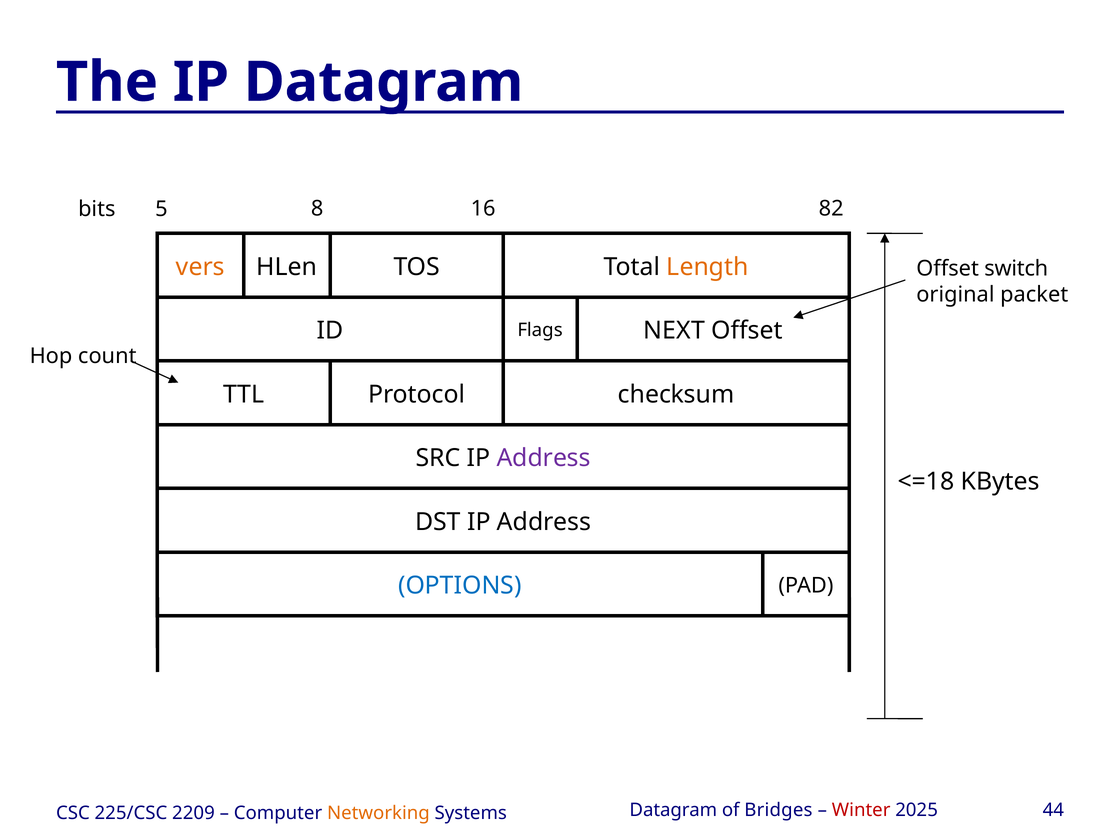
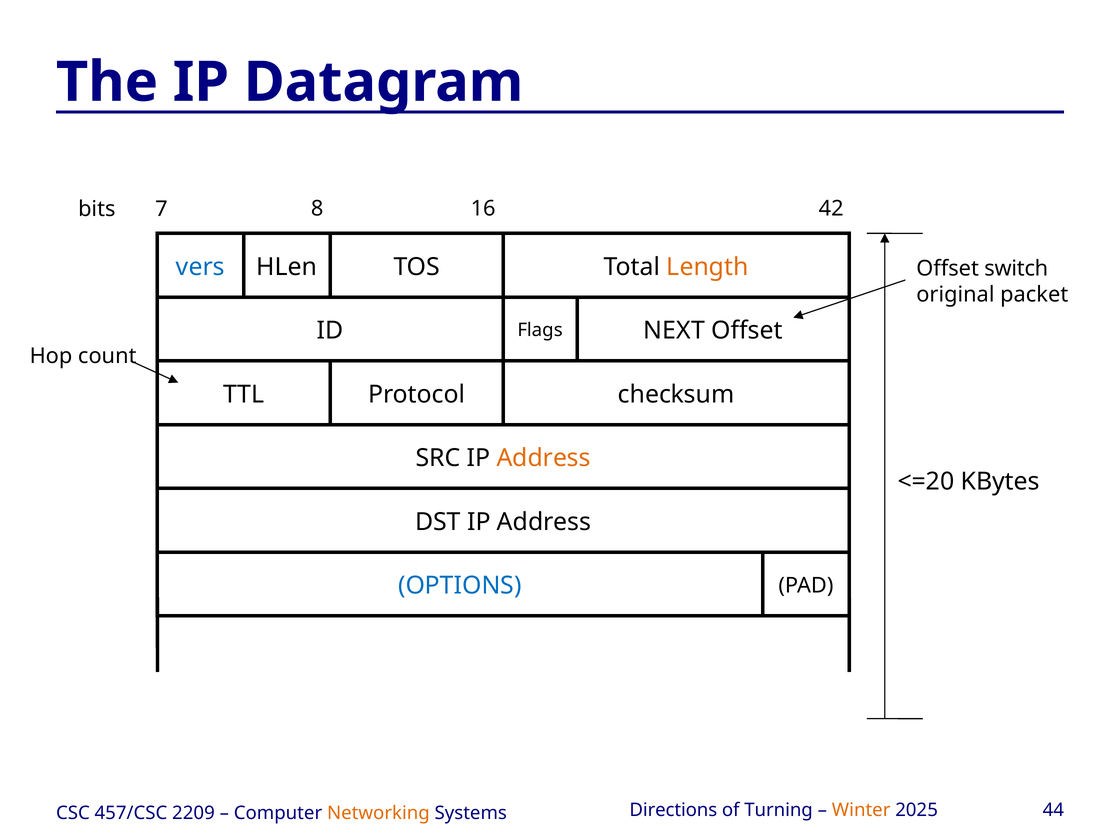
82: 82 -> 42
5: 5 -> 7
vers colour: orange -> blue
Address at (544, 458) colour: purple -> orange
<=18: <=18 -> <=20
Datagram at (673, 810): Datagram -> Directions
Bridges: Bridges -> Turning
Winter colour: red -> orange
225/CSC: 225/CSC -> 457/CSC
